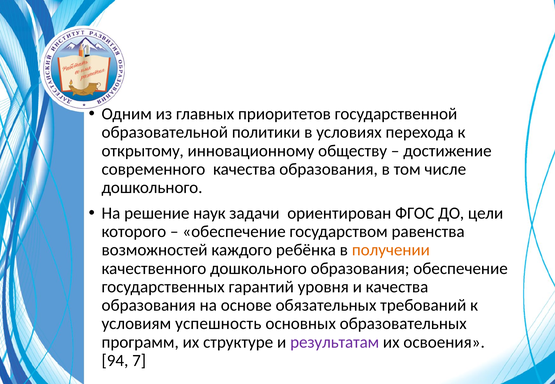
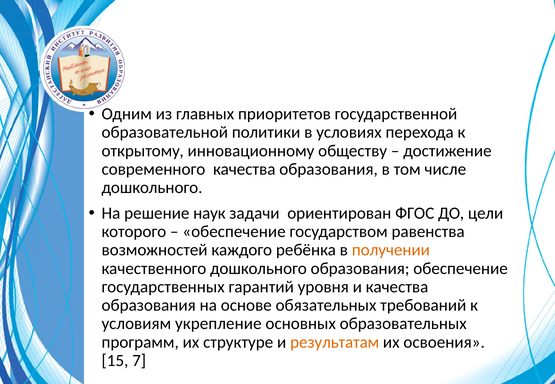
успешность: успешность -> укрепление
результатам colour: purple -> orange
94: 94 -> 15
